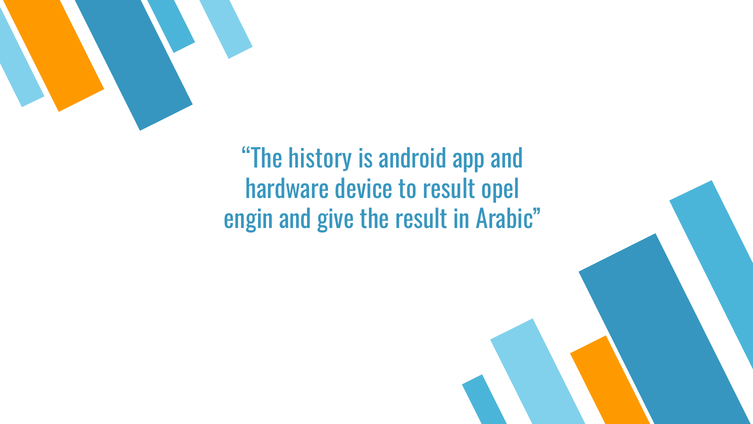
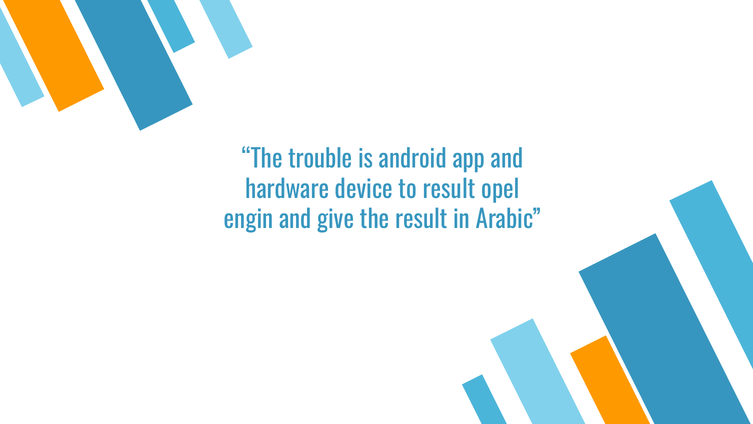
history: history -> trouble
